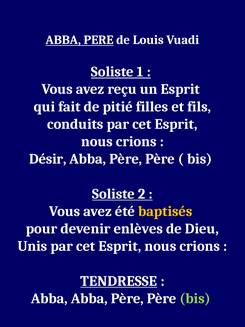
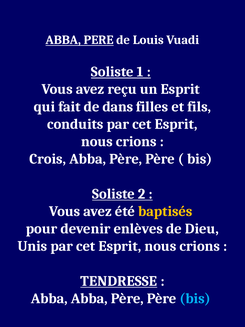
pitié: pitié -> dans
Désir: Désir -> Crois
bis at (195, 298) colour: light green -> light blue
